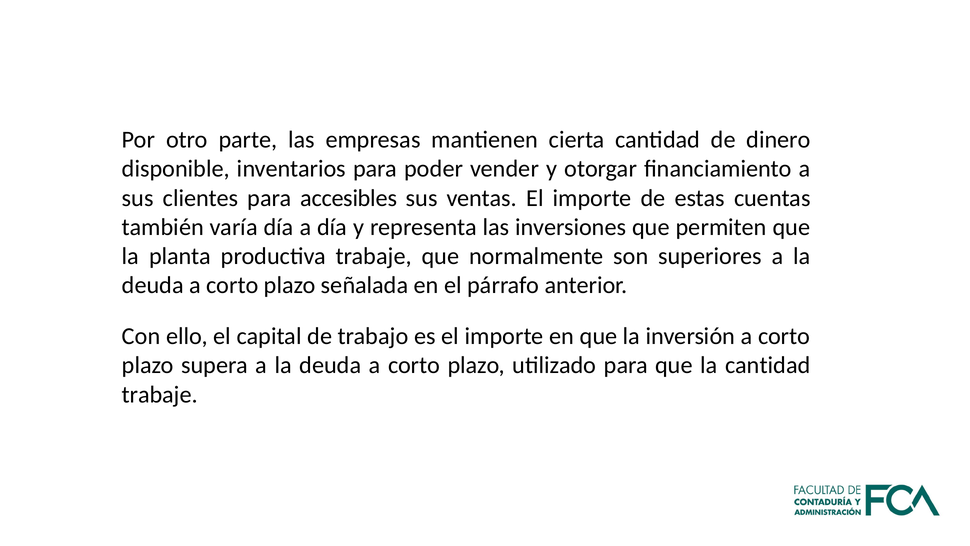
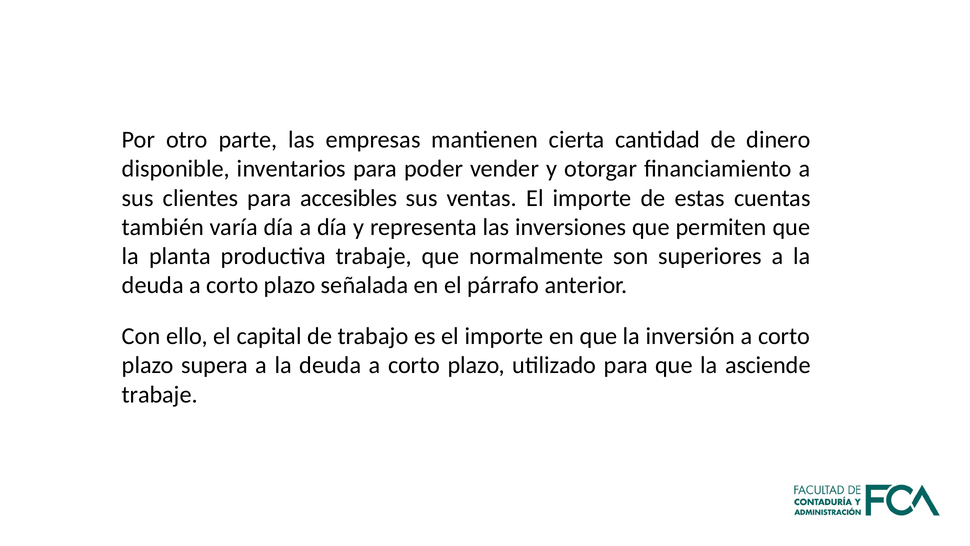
la cantidad: cantidad -> asciende
